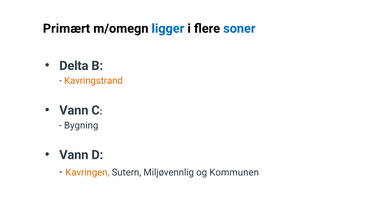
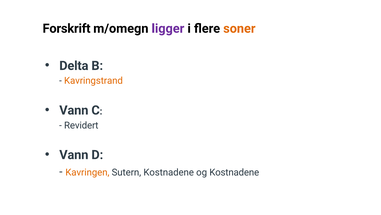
Primært: Primært -> Forskrift
ligger colour: blue -> purple
soner colour: blue -> orange
Bygning: Bygning -> Revidert
Sutern Miljøvennlig: Miljøvennlig -> Kostnadene
og Kommunen: Kommunen -> Kostnadene
